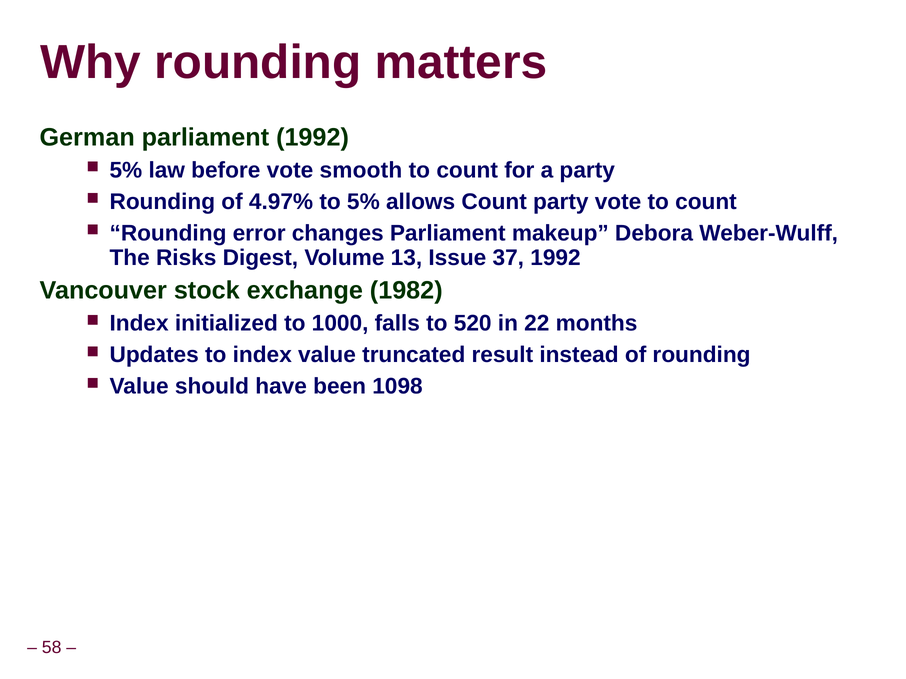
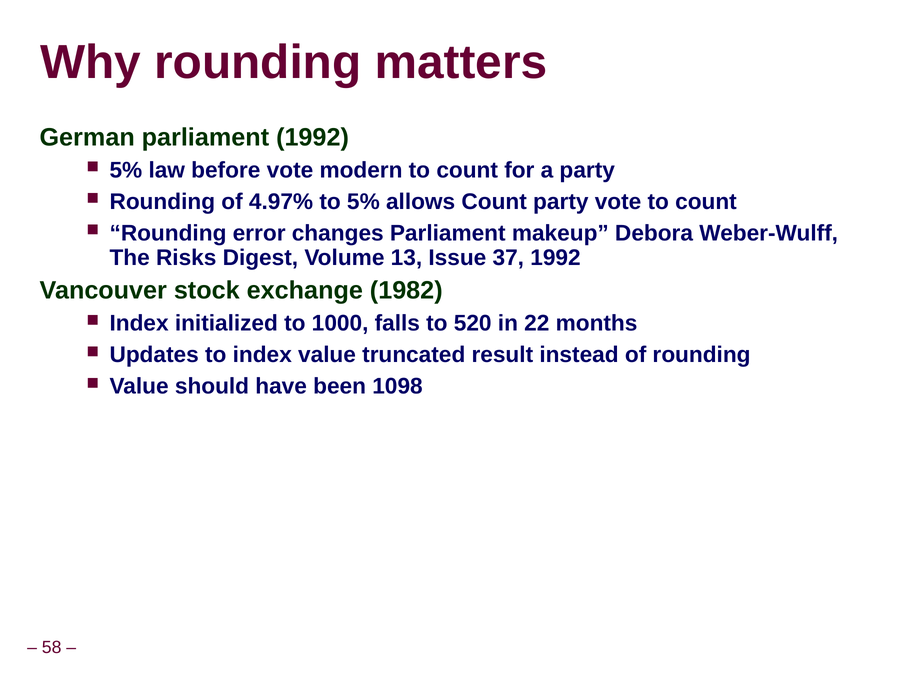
smooth: smooth -> modern
